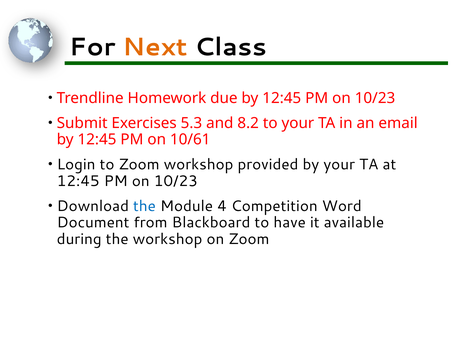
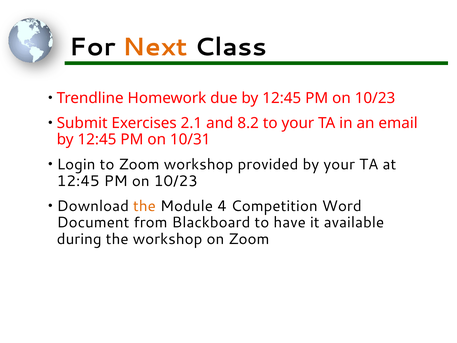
5.3: 5.3 -> 2.1
10/61: 10/61 -> 10/31
the at (144, 206) colour: blue -> orange
